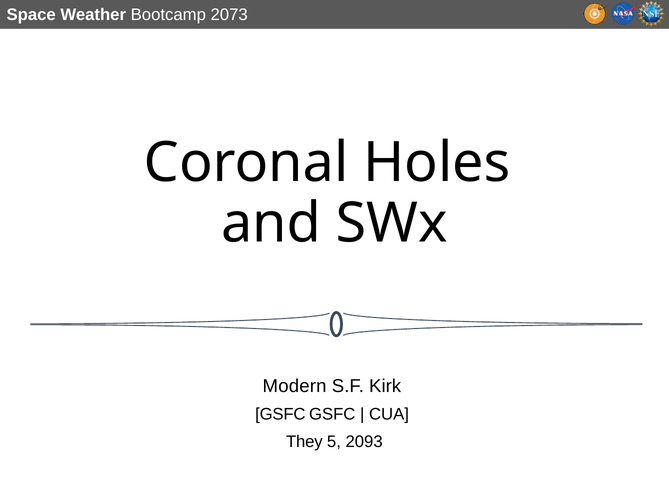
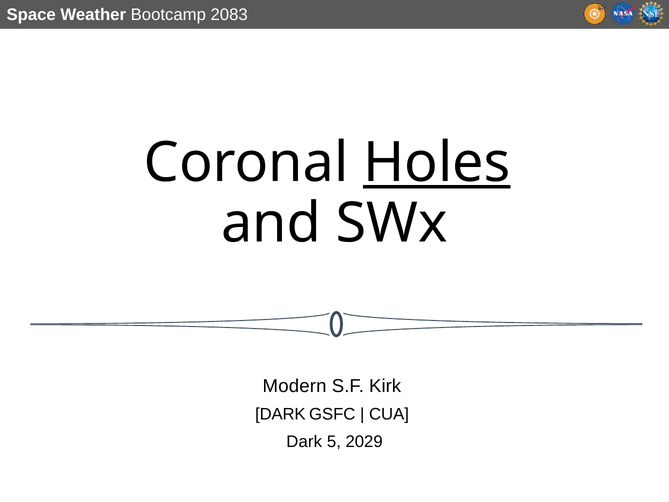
2073: 2073 -> 2083
Holes underline: none -> present
GSFC at (280, 414): GSFC -> DARK
They at (304, 442): They -> Dark
2093: 2093 -> 2029
